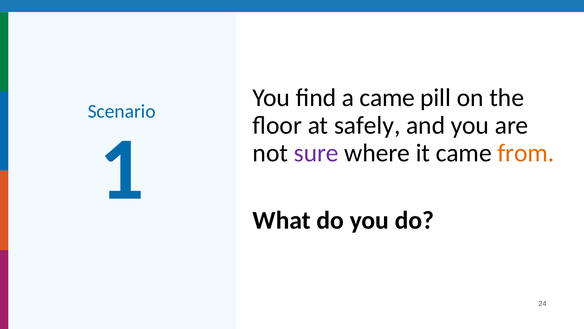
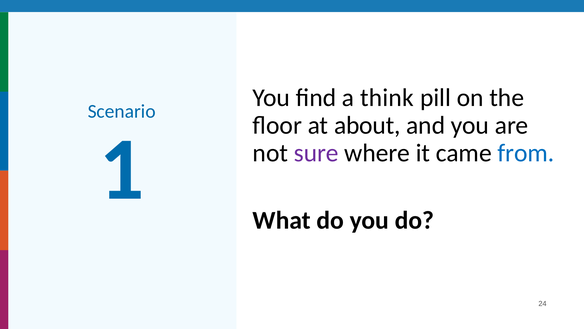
a came: came -> think
safely: safely -> about
from colour: orange -> blue
